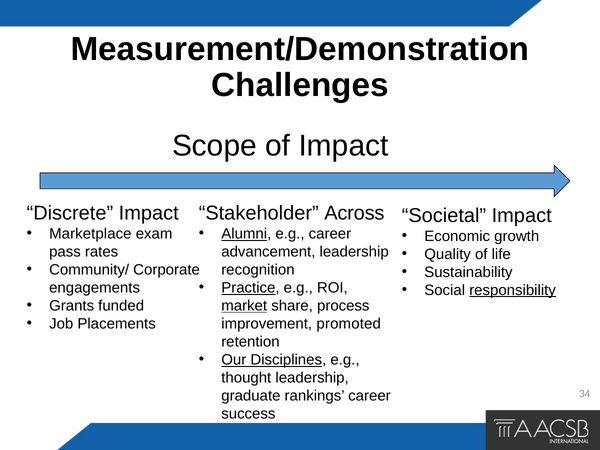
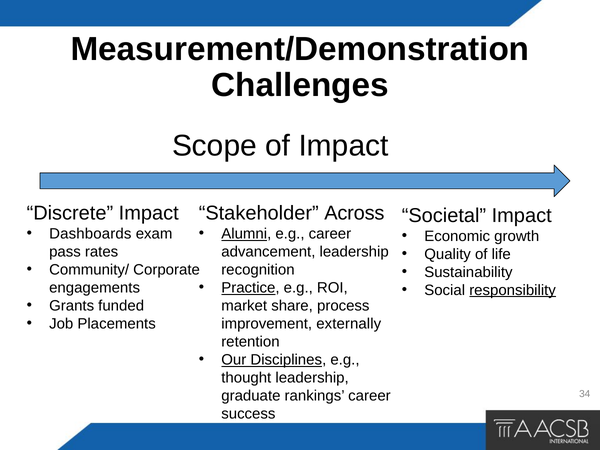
Marketplace: Marketplace -> Dashboards
market underline: present -> none
promoted: promoted -> externally
